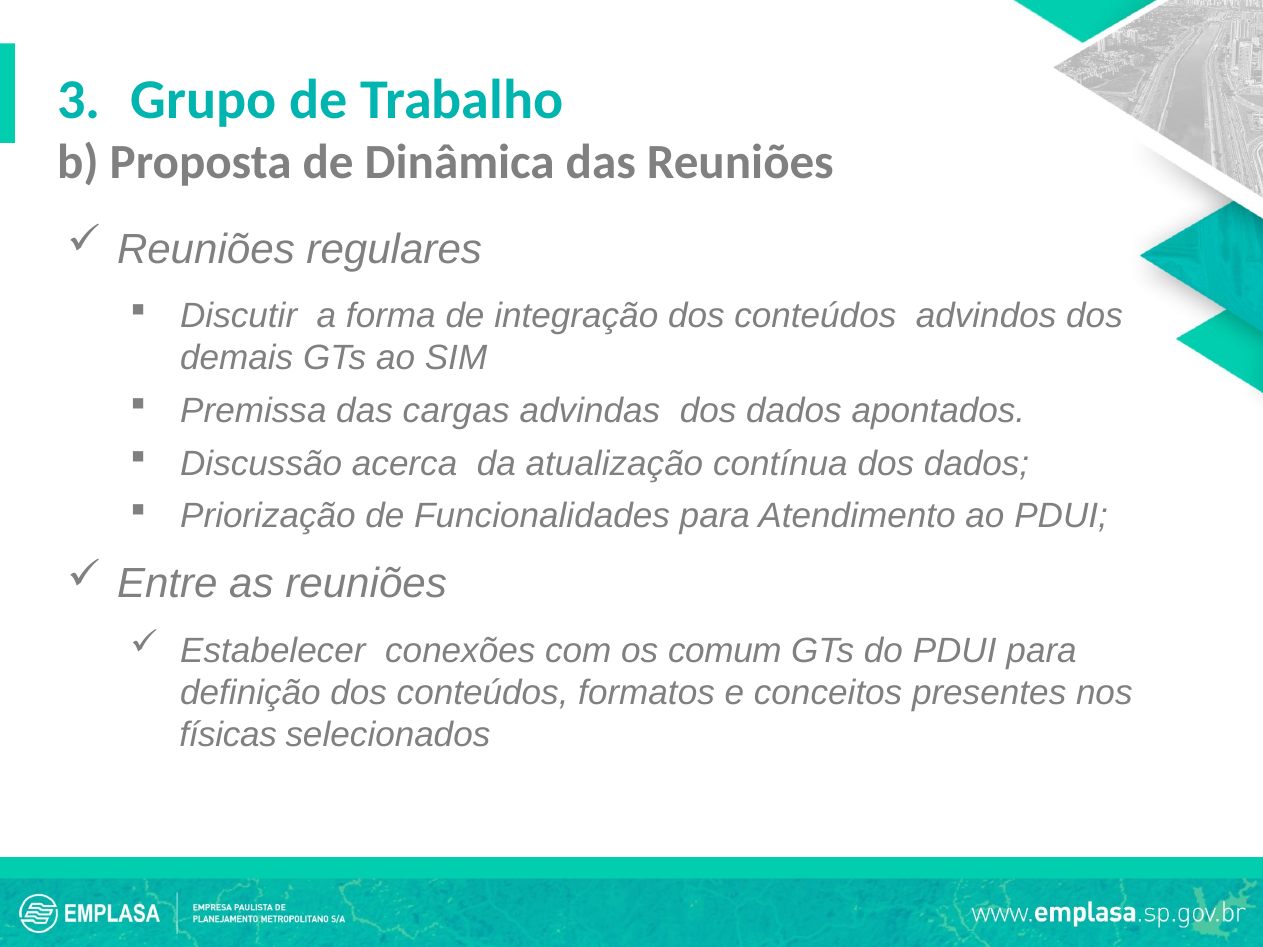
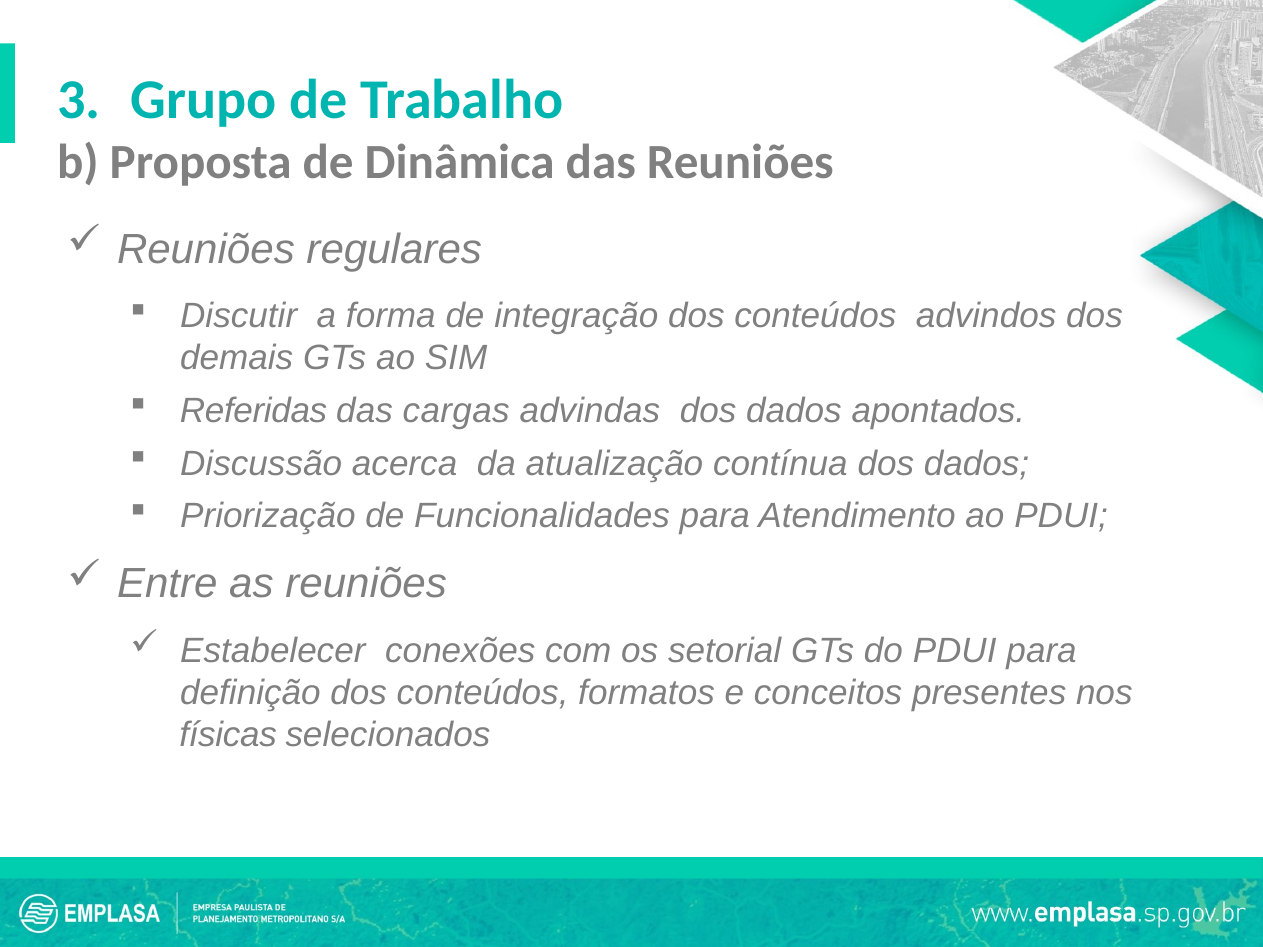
Premissa: Premissa -> Referidas
comum: comum -> setorial
